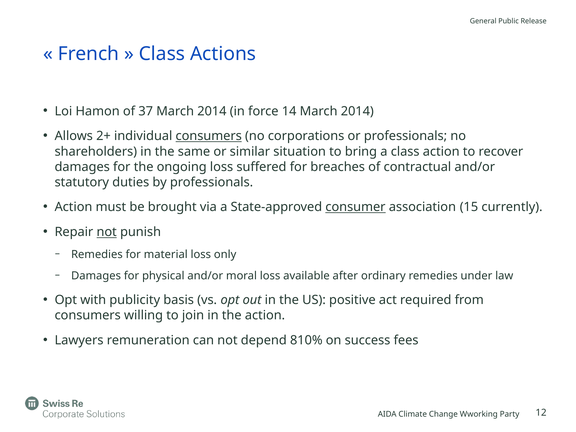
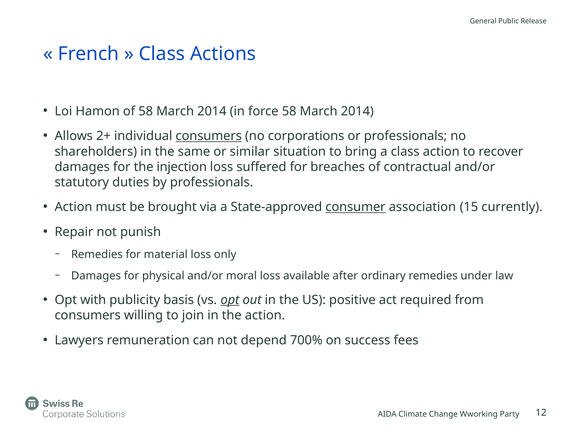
of 37: 37 -> 58
force 14: 14 -> 58
ongoing: ongoing -> injection
not at (107, 232) underline: present -> none
opt at (230, 300) underline: none -> present
810%: 810% -> 700%
